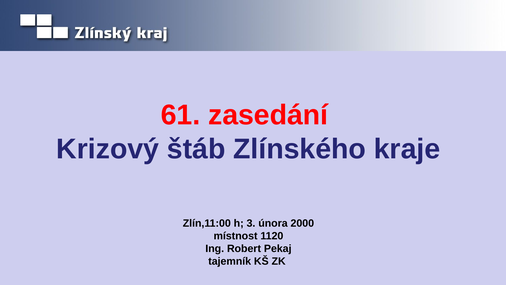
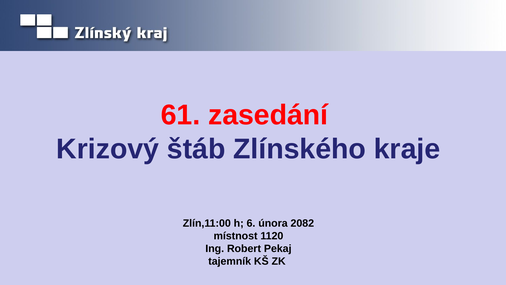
3: 3 -> 6
2000: 2000 -> 2082
